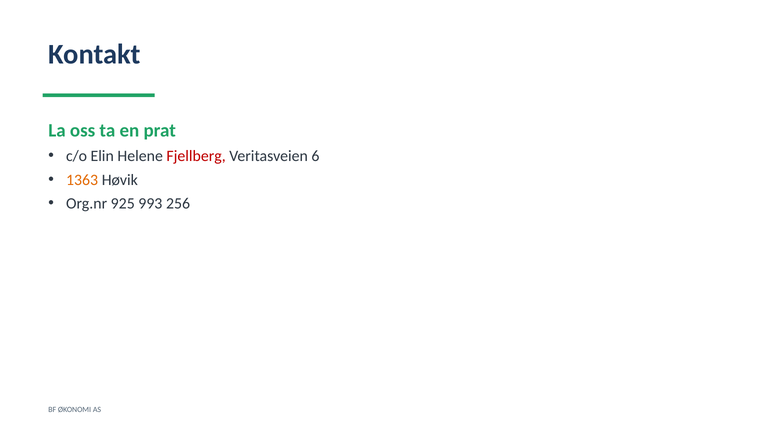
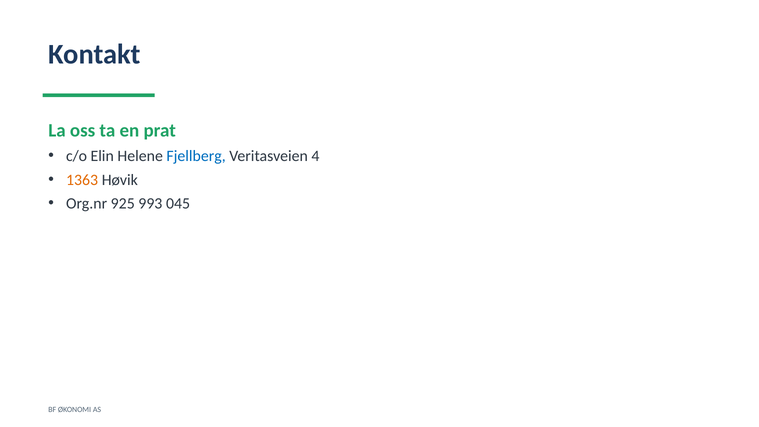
Fjellberg colour: red -> blue
6: 6 -> 4
256: 256 -> 045
